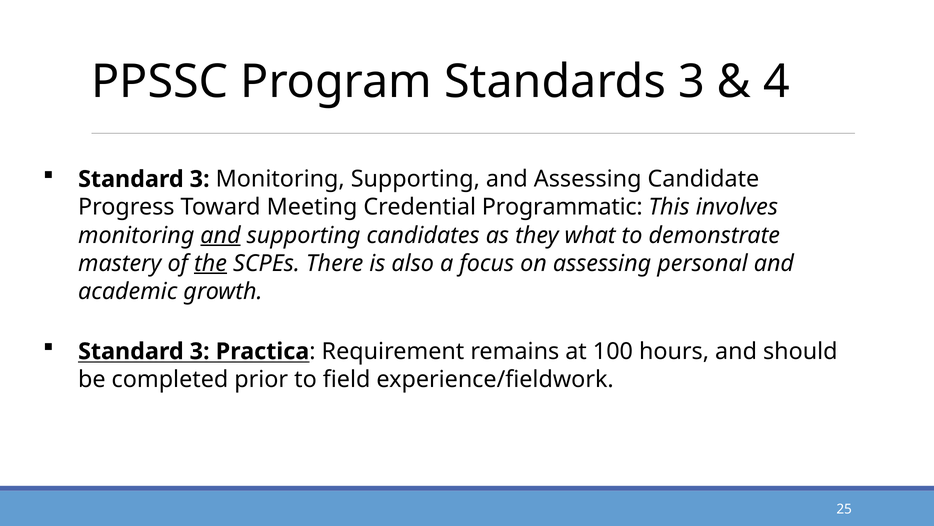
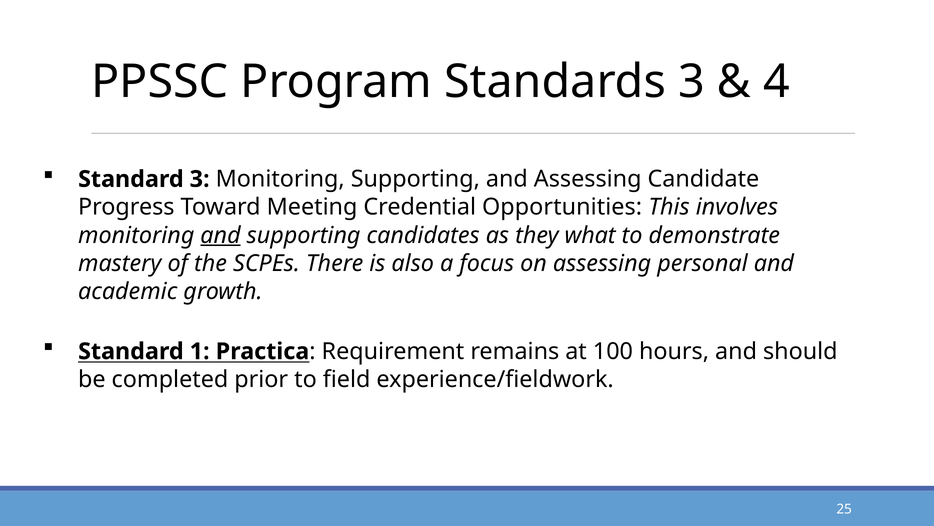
Programmatic: Programmatic -> Opportunities
the underline: present -> none
3 at (200, 351): 3 -> 1
